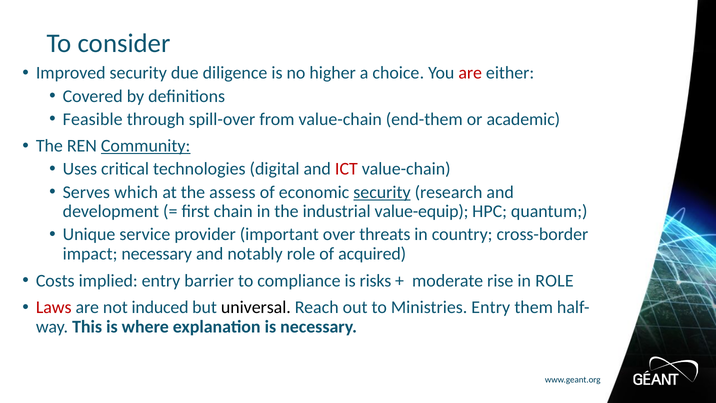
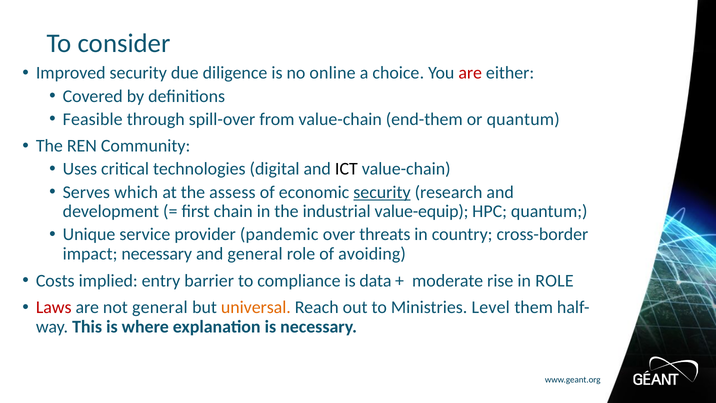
higher: higher -> online
or academic: academic -> quantum
Community underline: present -> none
ICT colour: red -> black
important: important -> pandemic
and notably: notably -> general
acquired: acquired -> avoiding
risks: risks -> data
not induced: induced -> general
universal colour: black -> orange
Ministries Entry: Entry -> Level
